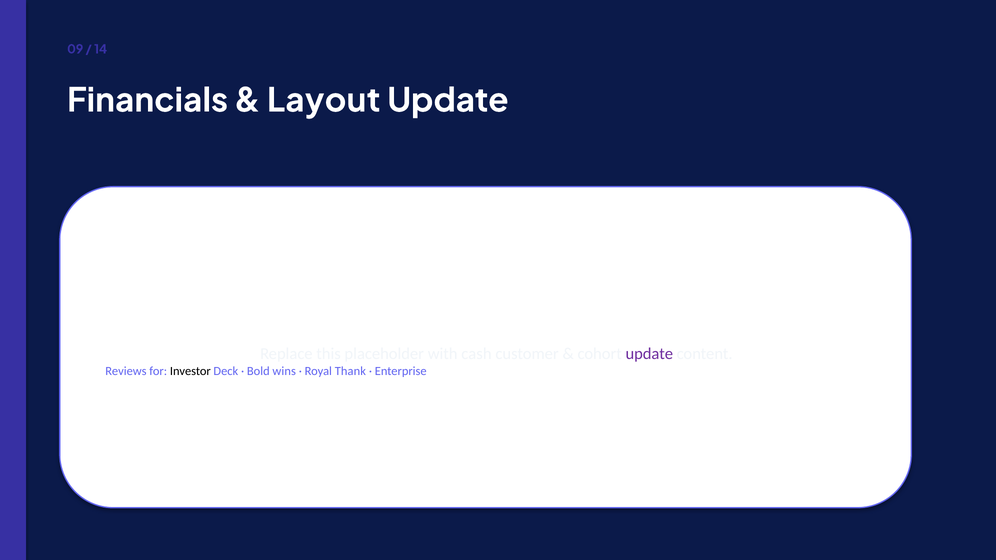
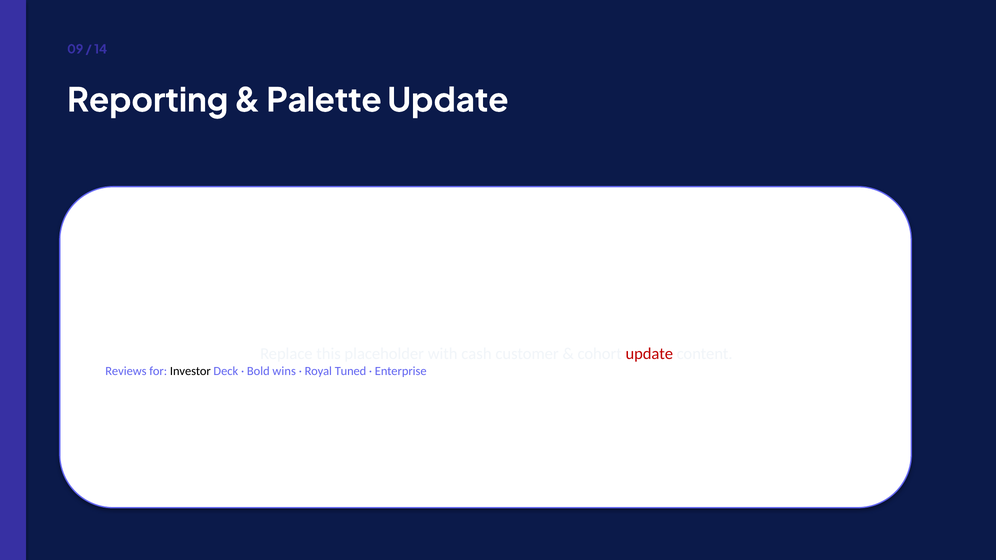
Financials: Financials -> Reporting
Layout: Layout -> Palette
update at (649, 354) colour: purple -> red
Thank: Thank -> Tuned
